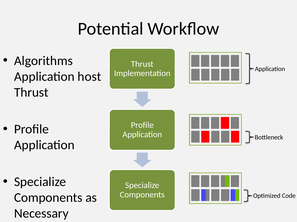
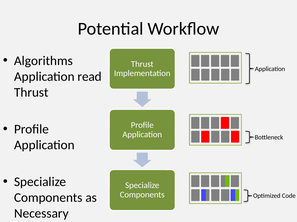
host: host -> read
